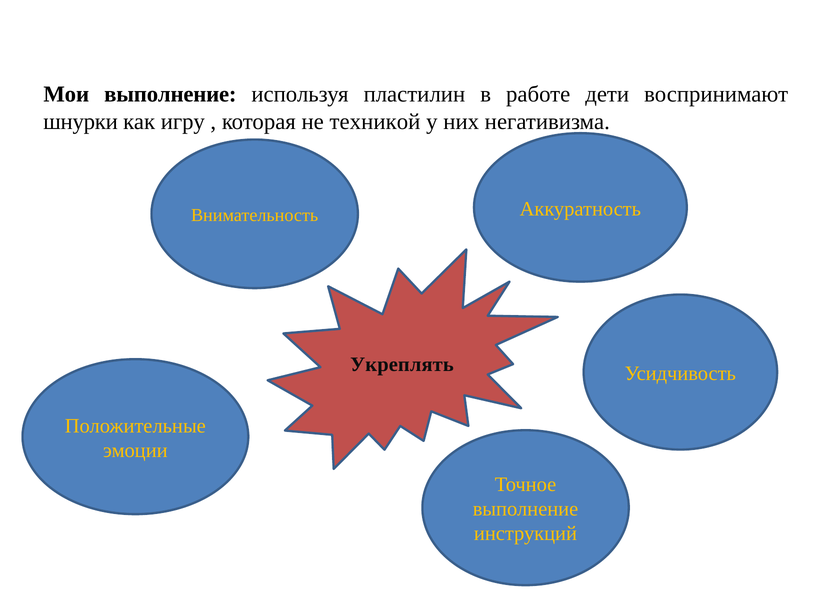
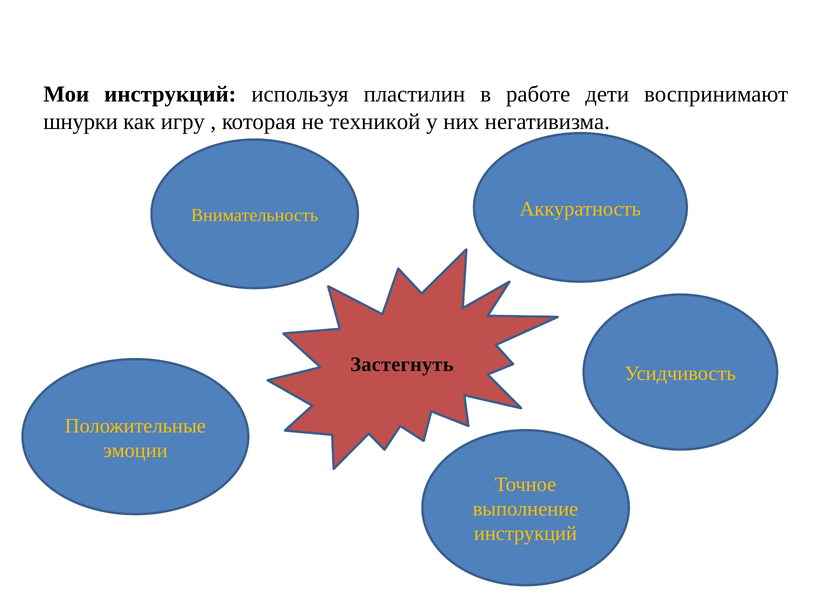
Мои выполнение: выполнение -> инструкций
Укреплять: Укреплять -> Застегнуть
